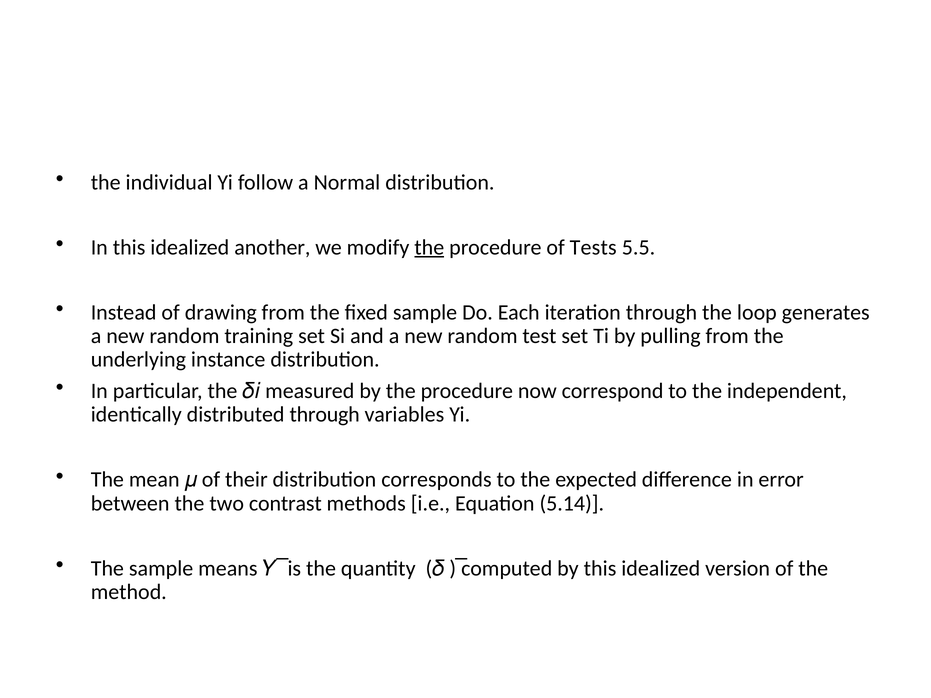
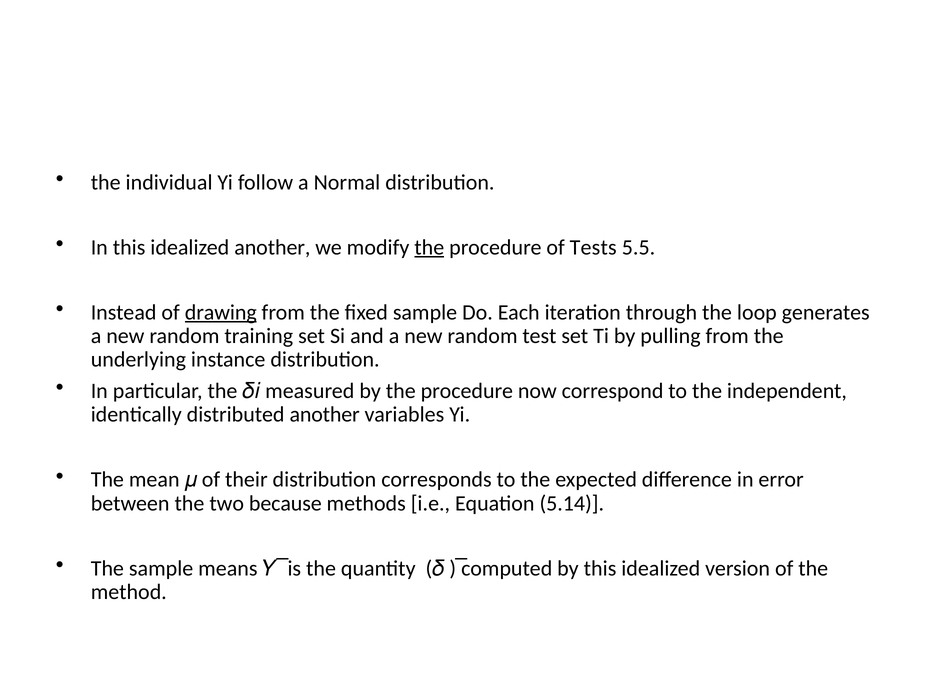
drawing underline: none -> present
distributed through: through -> another
contrast: contrast -> because
